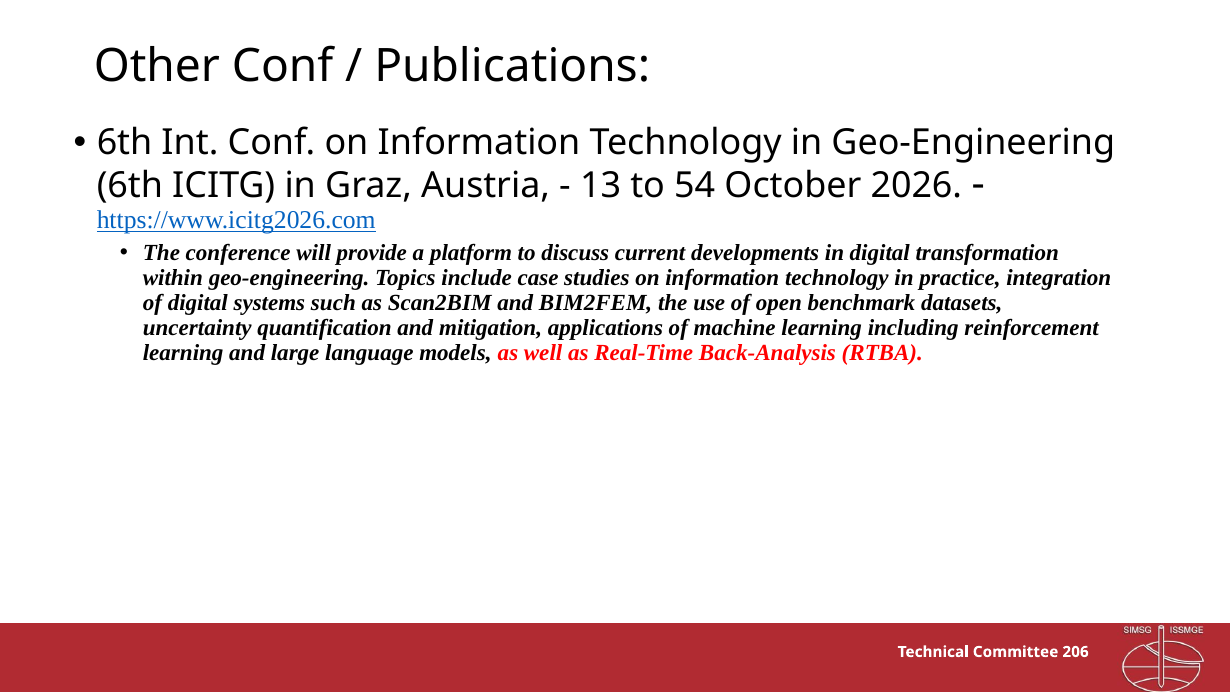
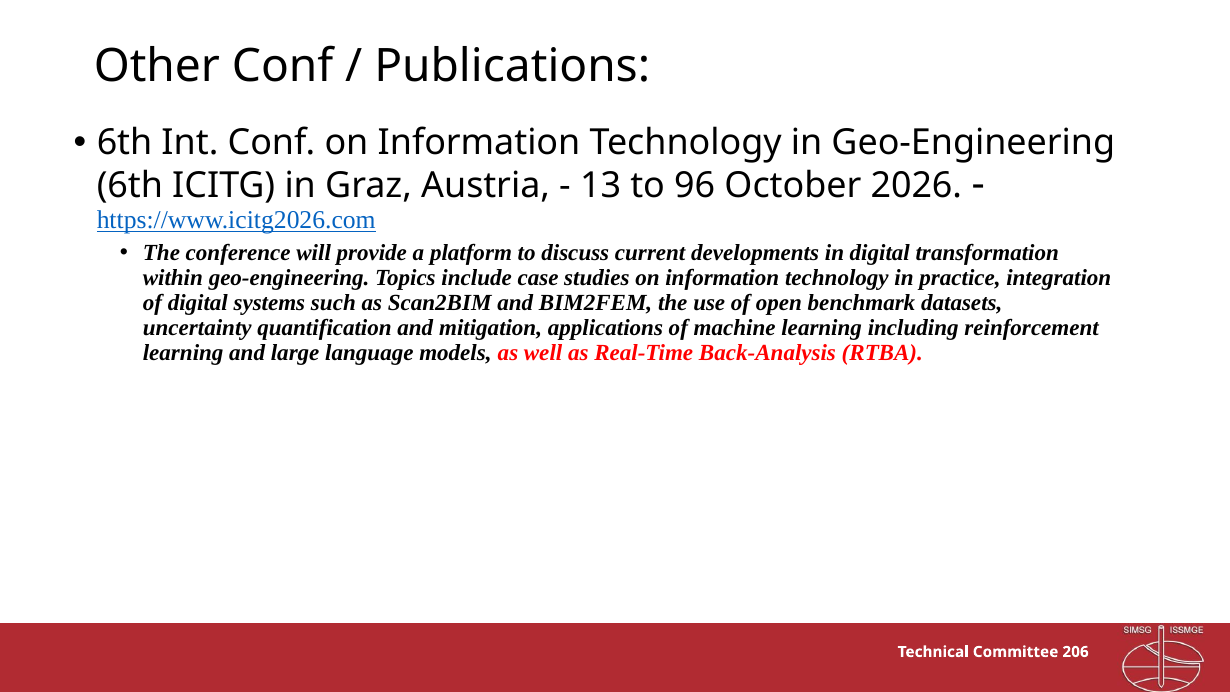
54: 54 -> 96
